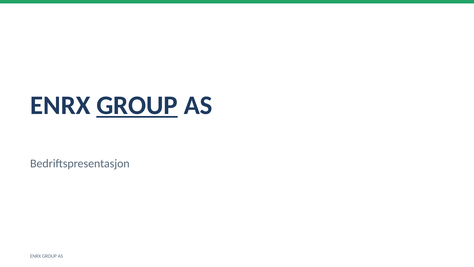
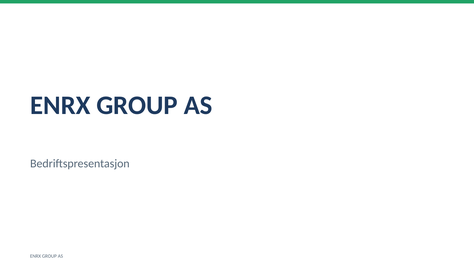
GROUP at (137, 105) underline: present -> none
